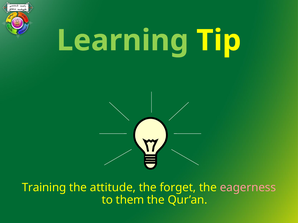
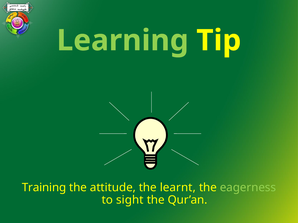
forget: forget -> learnt
eagerness colour: pink -> light green
them: them -> sight
